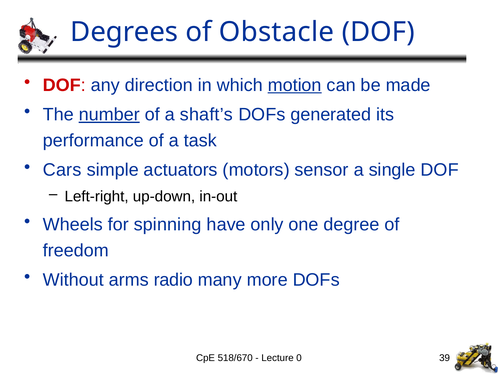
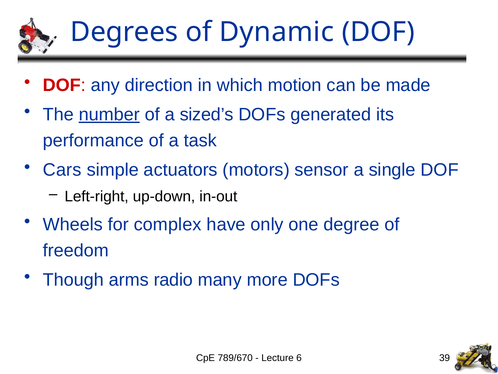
Obstacle: Obstacle -> Dynamic
motion underline: present -> none
shaft’s: shaft’s -> sized’s
spinning: spinning -> complex
Without: Without -> Though
518/670: 518/670 -> 789/670
0: 0 -> 6
